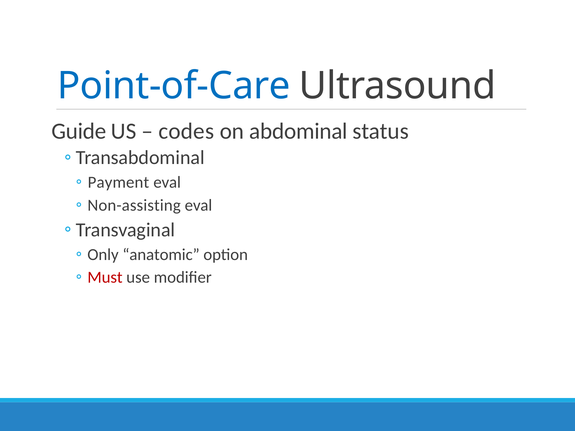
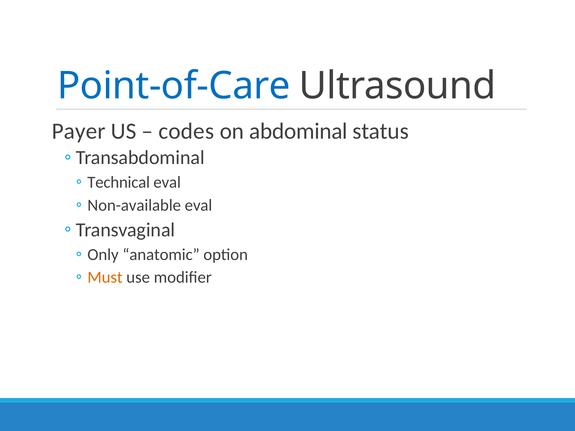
Guide: Guide -> Payer
Payment: Payment -> Technical
Non-assisting: Non-assisting -> Non-available
Must colour: red -> orange
